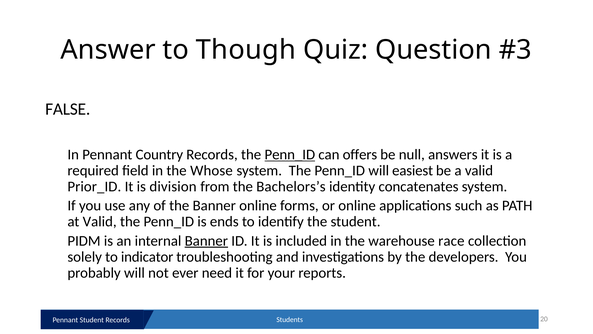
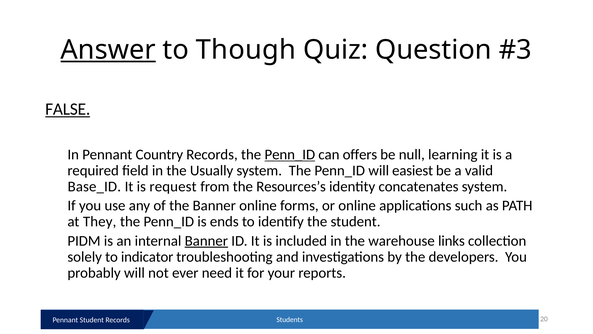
Answer underline: none -> present
FALSE underline: none -> present
answers: answers -> learning
Whose: Whose -> Usually
Prior_ID: Prior_ID -> Base_ID
division: division -> request
Bachelors’s: Bachelors’s -> Resources’s
at Valid: Valid -> They
race: race -> links
